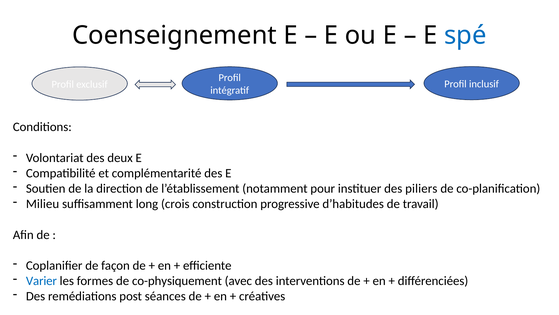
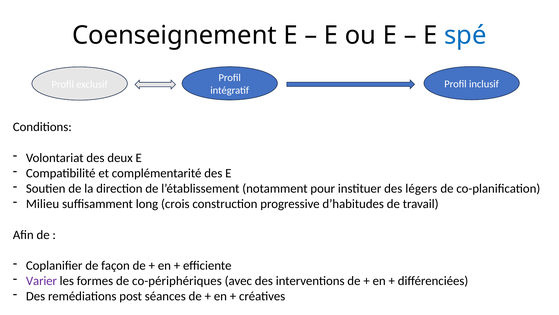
piliers: piliers -> légers
Varier colour: blue -> purple
co-physiquement: co-physiquement -> co-périphériques
